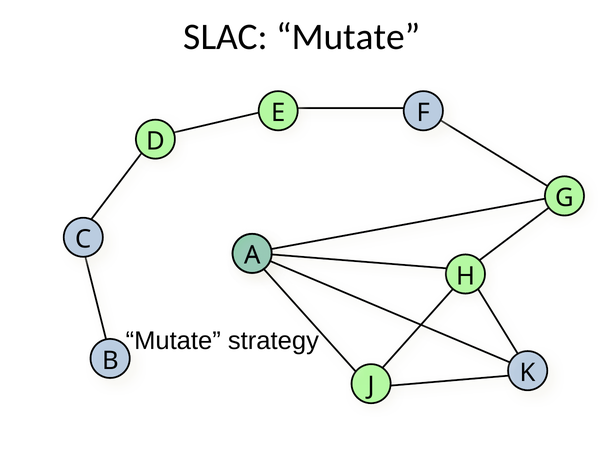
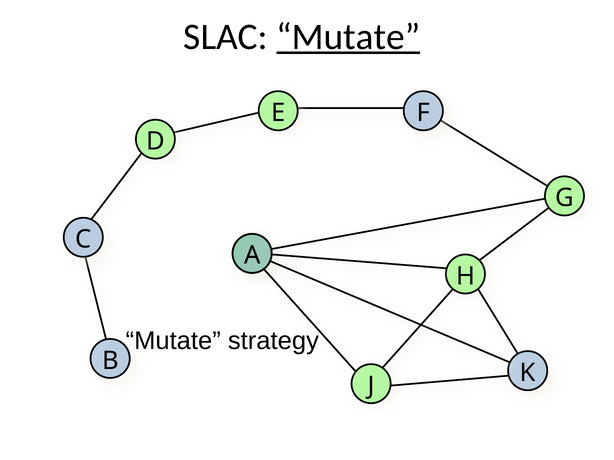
Mutate at (348, 37) underline: none -> present
